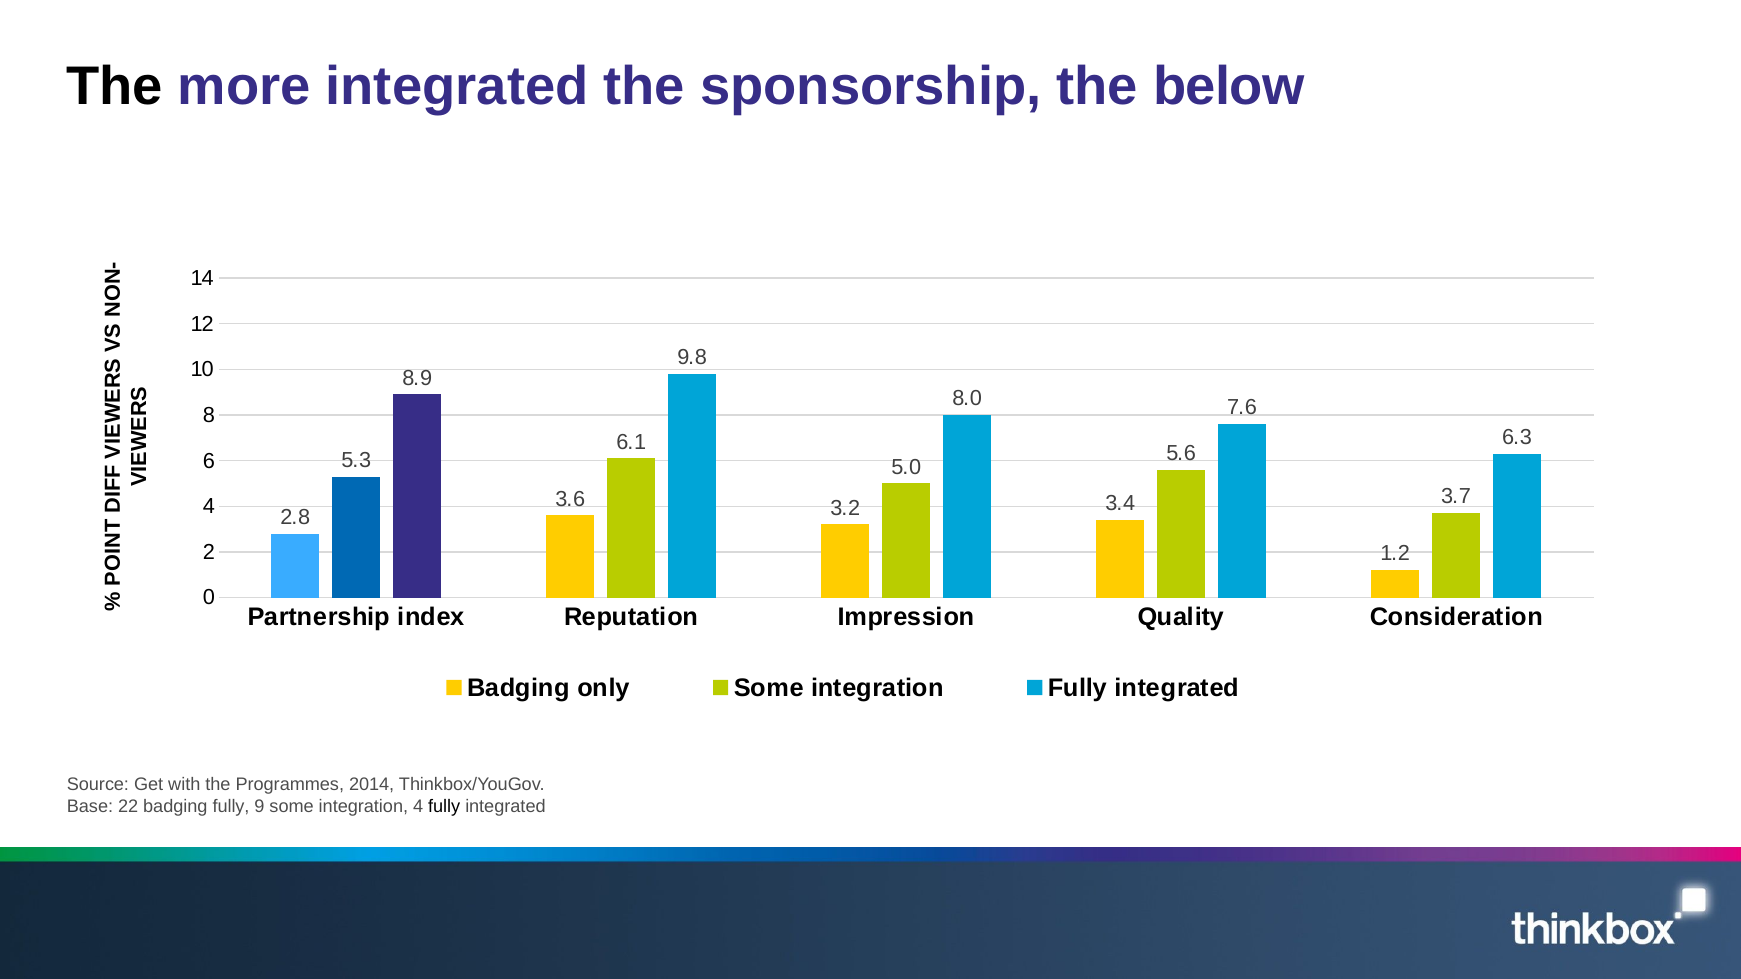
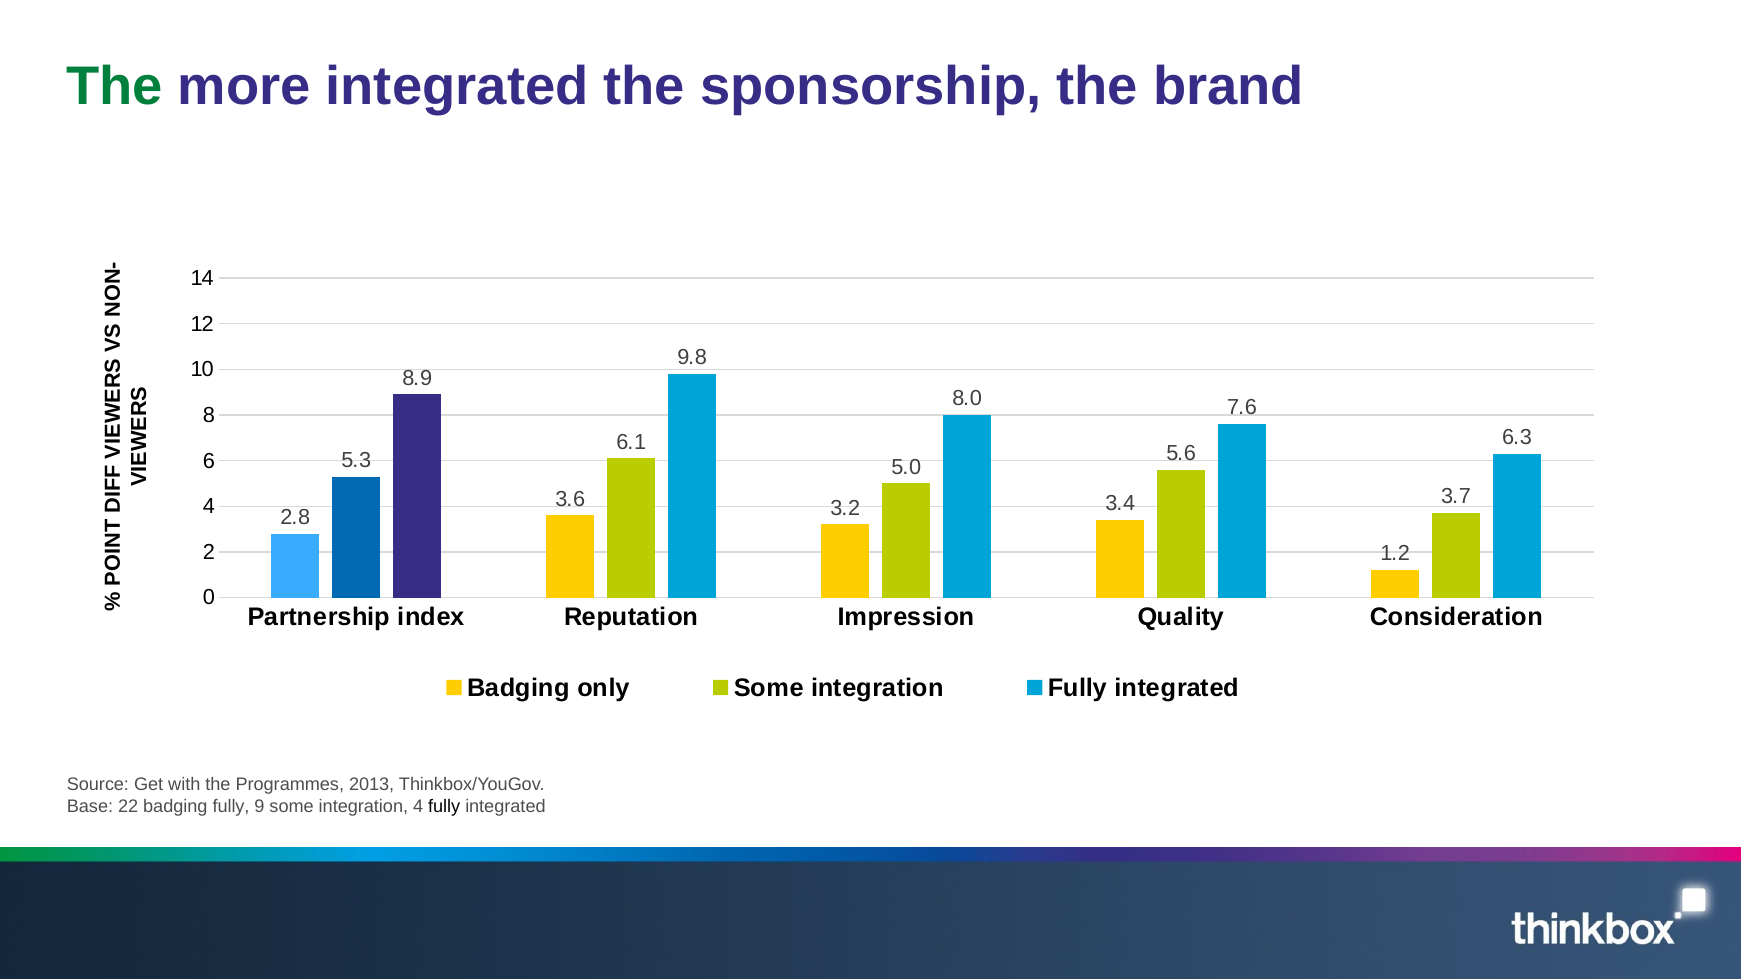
The at (114, 87) colour: black -> green
below: below -> brand
2014: 2014 -> 2013
